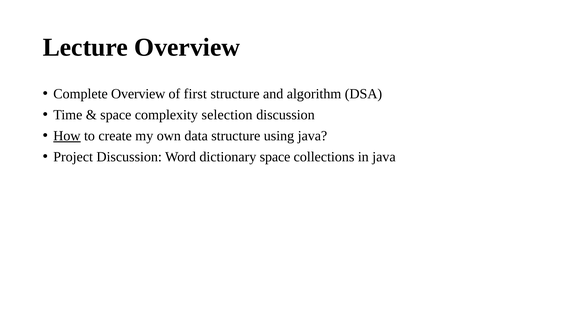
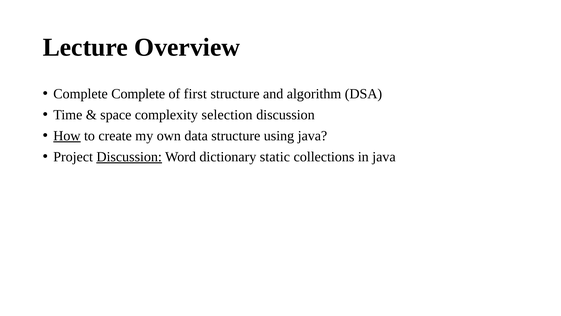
Complete Overview: Overview -> Complete
Discussion at (129, 157) underline: none -> present
dictionary space: space -> static
